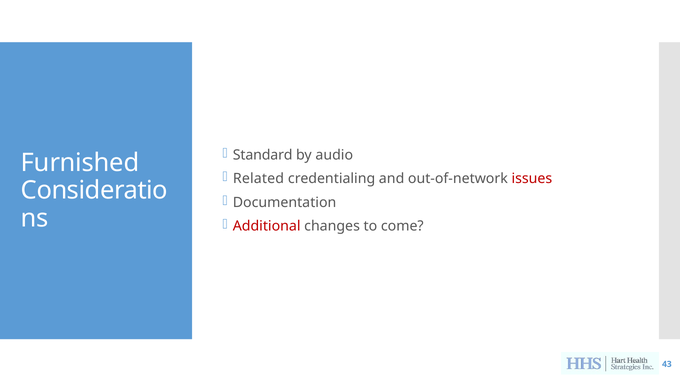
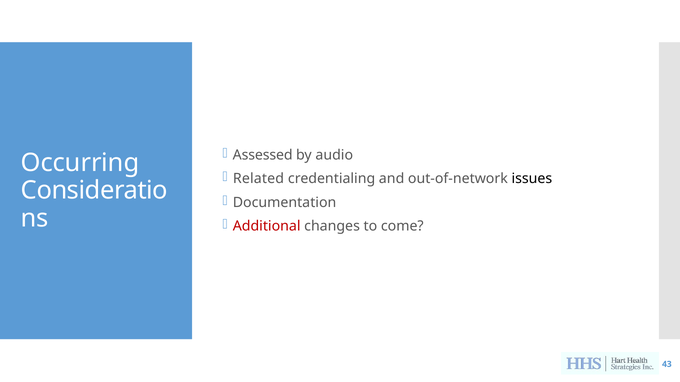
Standard: Standard -> Assessed
Furnished: Furnished -> Occurring
issues colour: red -> black
